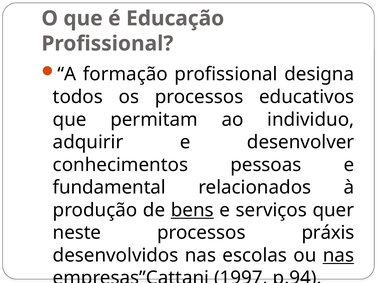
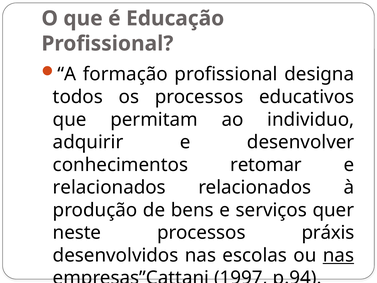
pessoas: pessoas -> retomar
fundamental at (109, 187): fundamental -> relacionados
bens underline: present -> none
